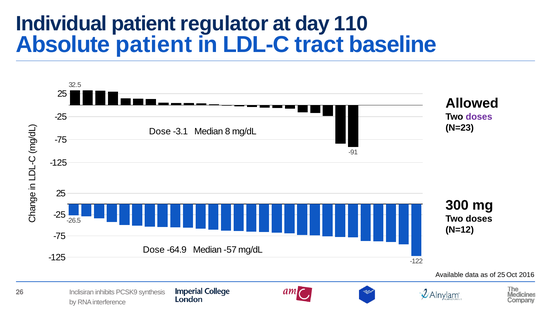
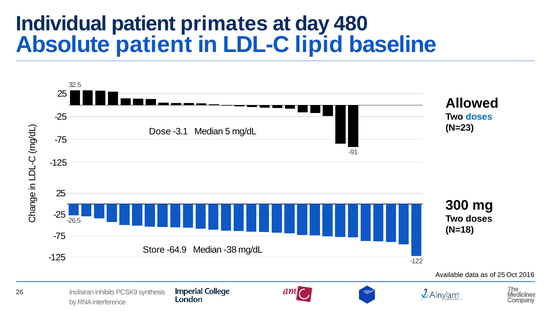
regulator: regulator -> primates
110: 110 -> 480
tract: tract -> lipid
doses at (479, 117) colour: purple -> blue
8: 8 -> 5
N=12: N=12 -> N=18
Dose at (154, 250): Dose -> Store
-57: -57 -> -38
